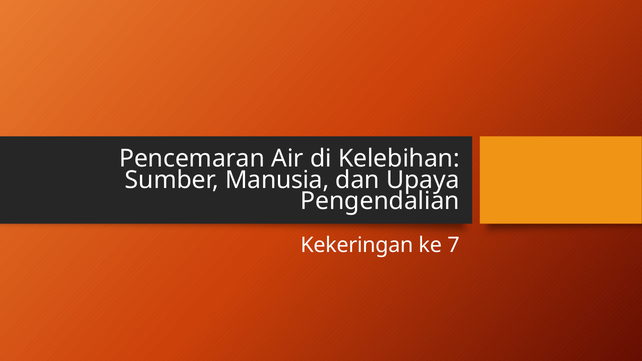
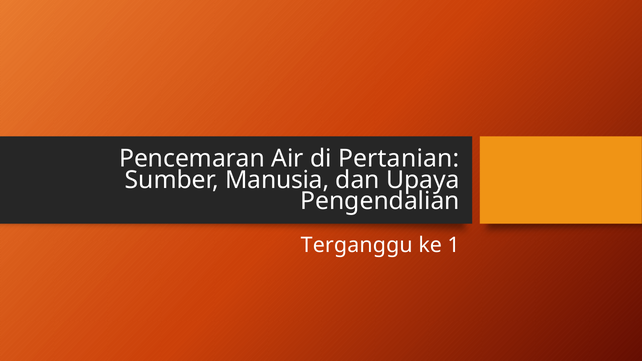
Kelebihan: Kelebihan -> Pertanian
Kekeringan: Kekeringan -> Terganggu
7: 7 -> 1
